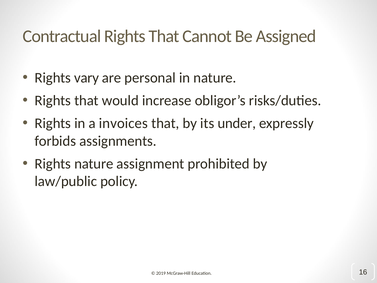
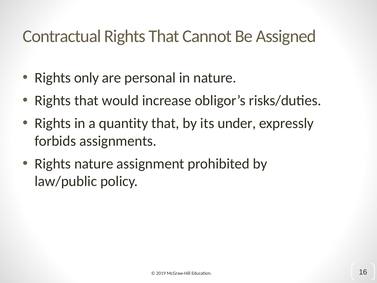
vary: vary -> only
invoices: invoices -> quantity
